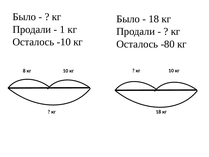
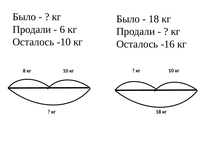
1: 1 -> 6
-80: -80 -> -16
